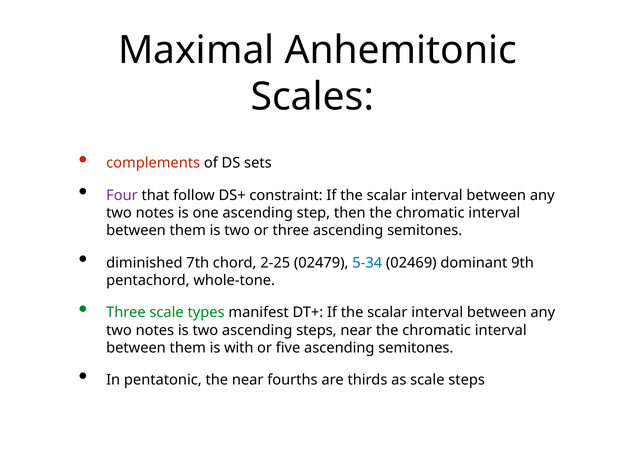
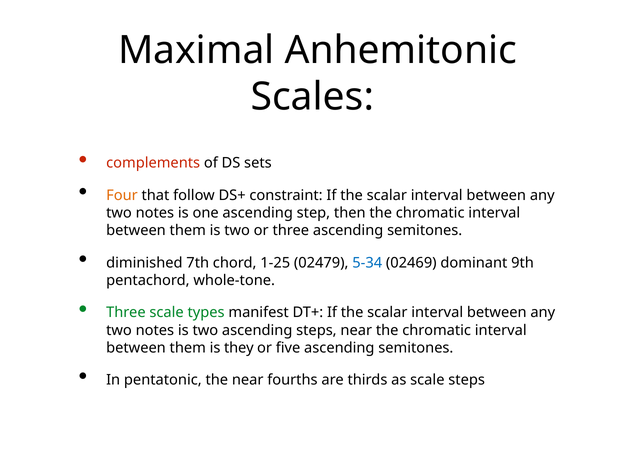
Four colour: purple -> orange
2-25: 2-25 -> 1-25
with: with -> they
